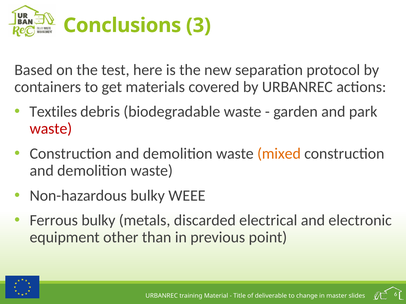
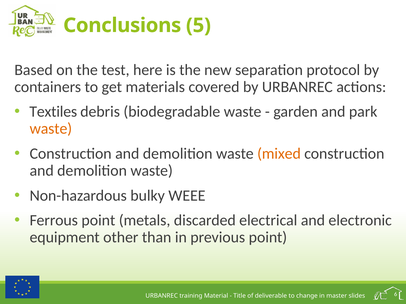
3: 3 -> 5
waste at (51, 129) colour: red -> orange
Ferrous bulky: bulky -> point
